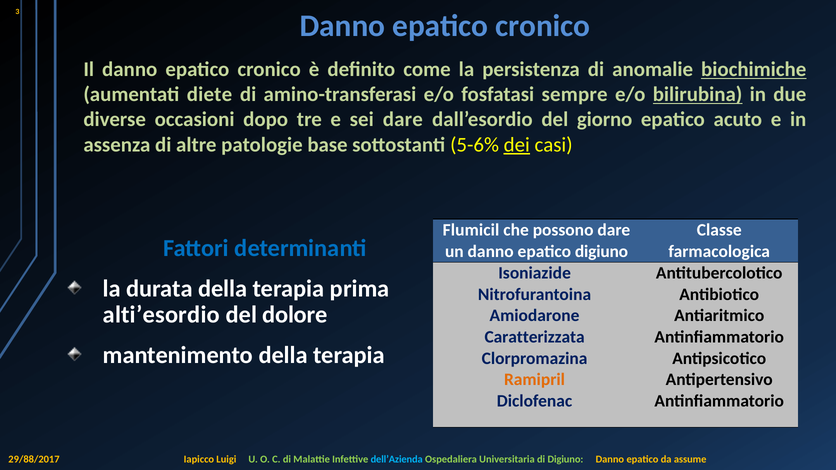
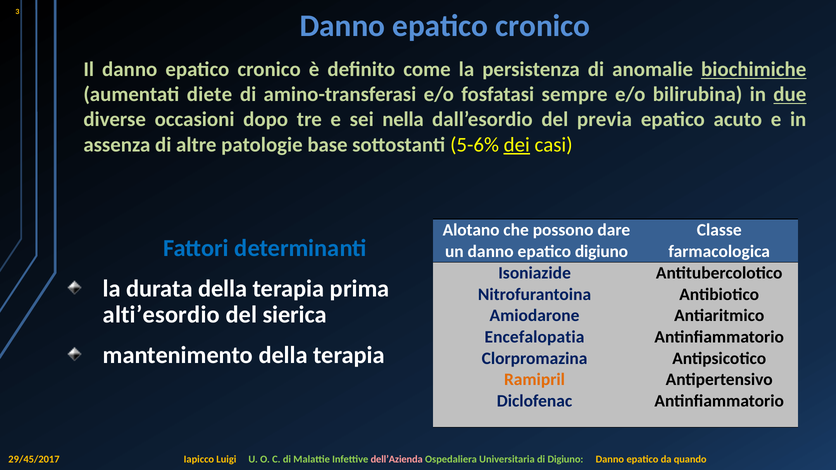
bilirubina underline: present -> none
due underline: none -> present
sei dare: dare -> nella
giorno: giorno -> previa
Flumicil: Flumicil -> Alotano
dolore: dolore -> sierica
Caratterizzata: Caratterizzata -> Encefalopatia
29/88/2017: 29/88/2017 -> 29/45/2017
dell’Azienda colour: light blue -> pink
assume: assume -> quando
